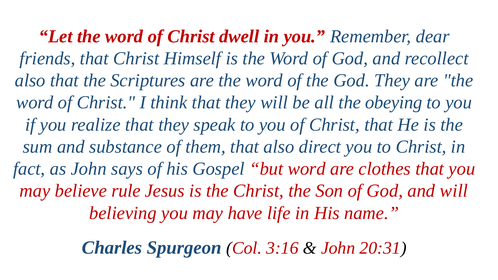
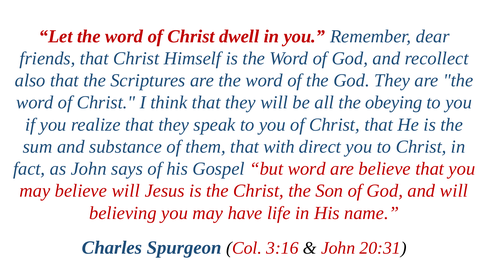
that also: also -> with
are clothes: clothes -> believe
believe rule: rule -> will
